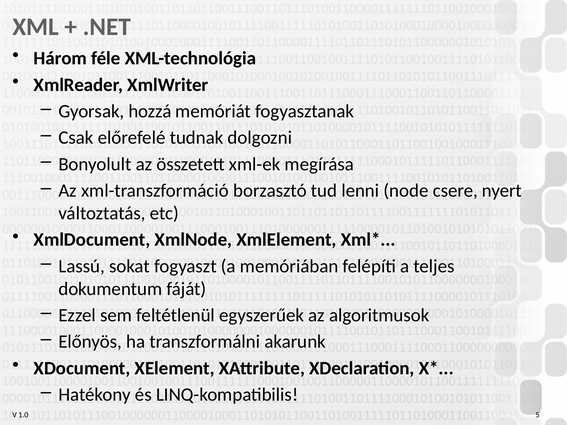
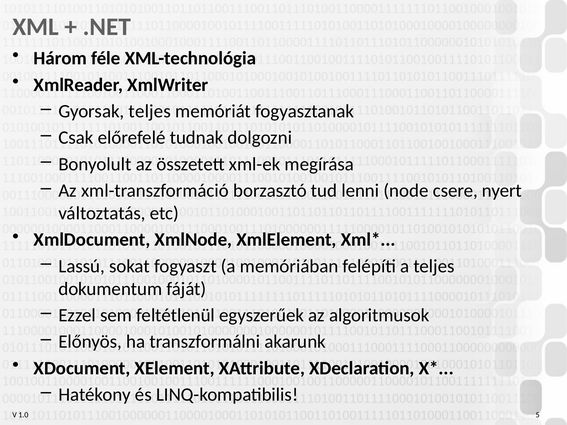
Gyorsak hozzá: hozzá -> teljes
